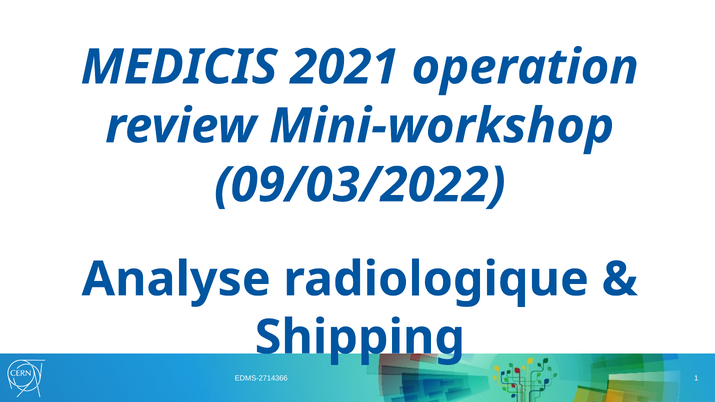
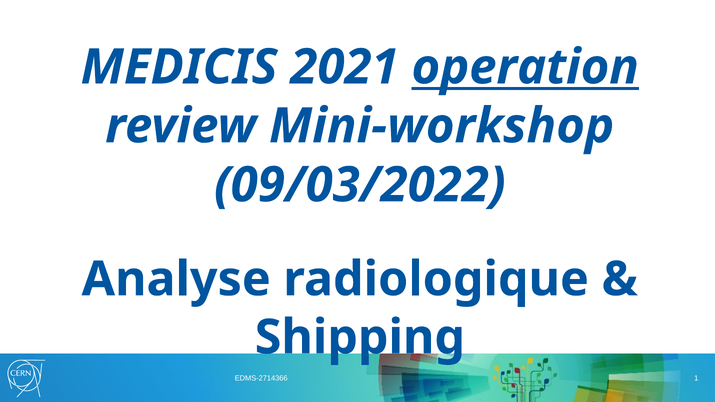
operation underline: none -> present
